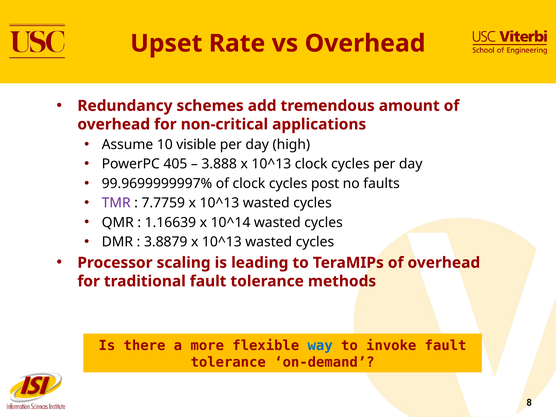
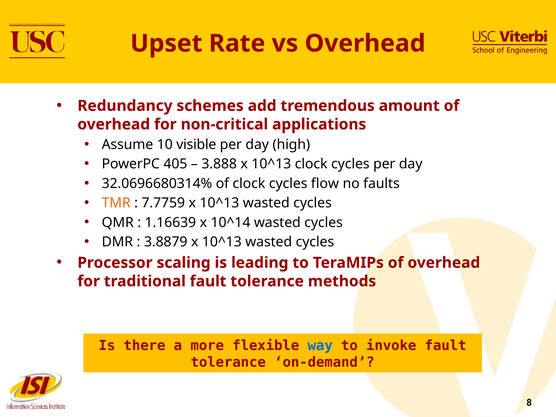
99.9699999997%: 99.9699999997% -> 32.0696680314%
post: post -> flow
TMR colour: purple -> orange
